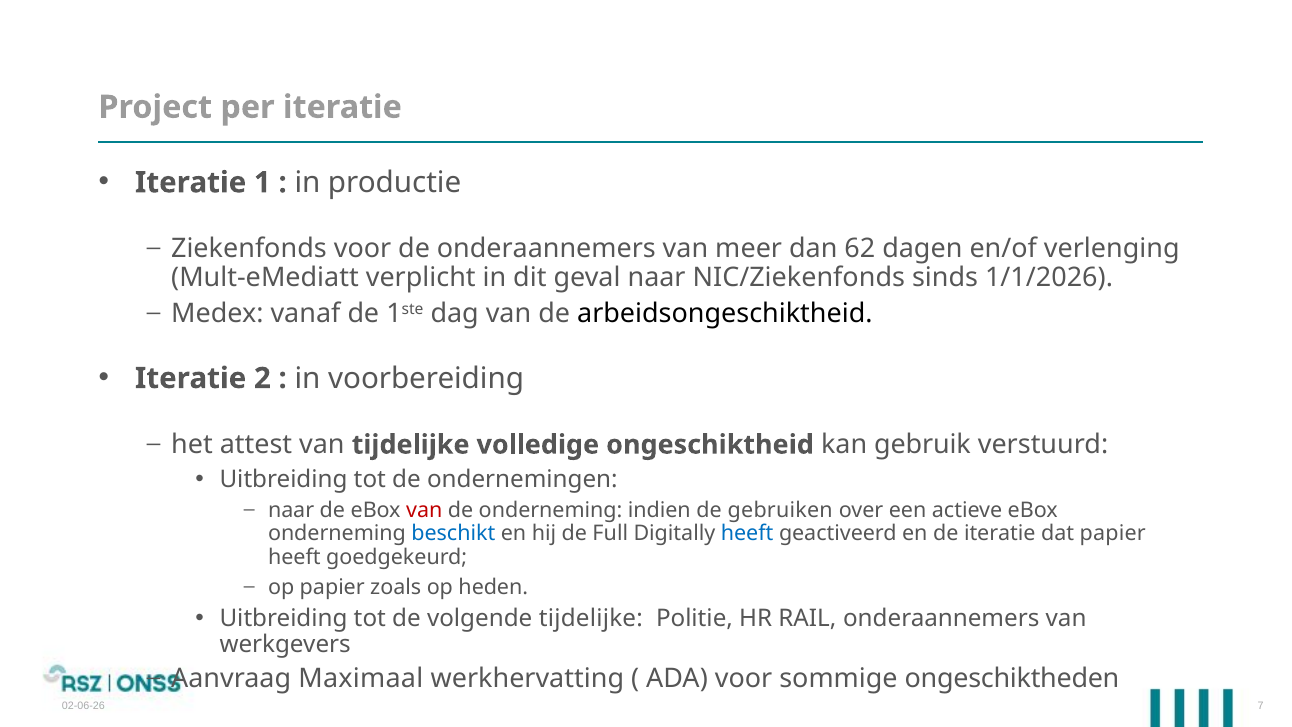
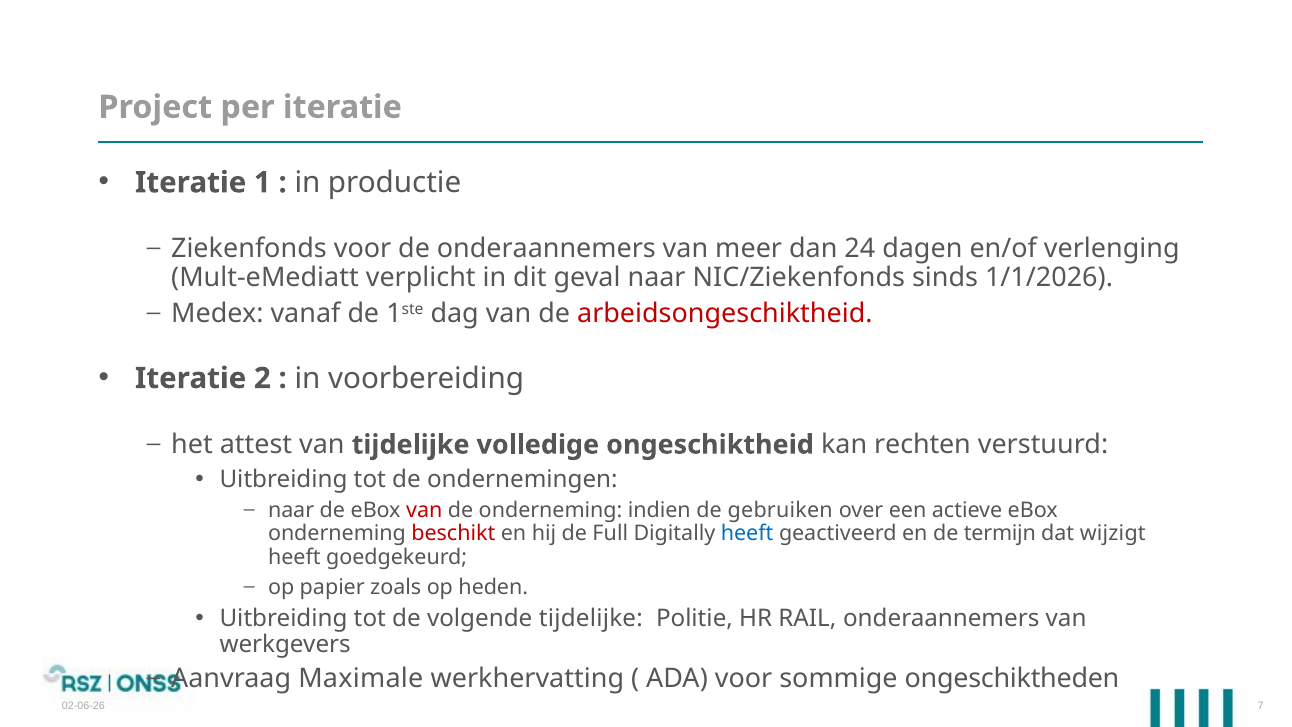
62: 62 -> 24
arbeidsongeschiktheid colour: black -> red
gebruik: gebruik -> rechten
beschikt colour: blue -> red
de iteratie: iteratie -> termijn
dat papier: papier -> wijzigt
Maximaal: Maximaal -> Maximale
